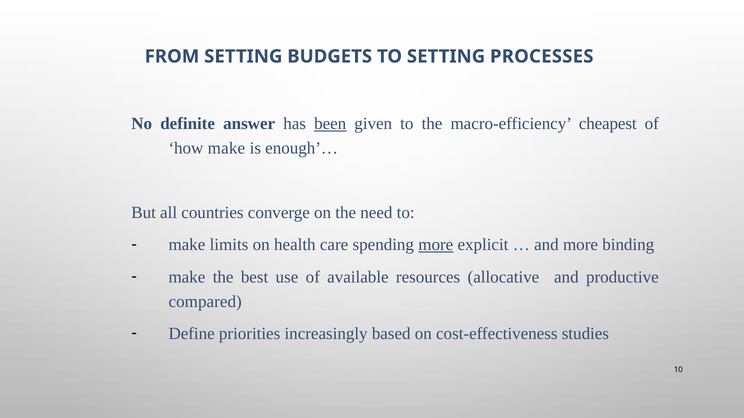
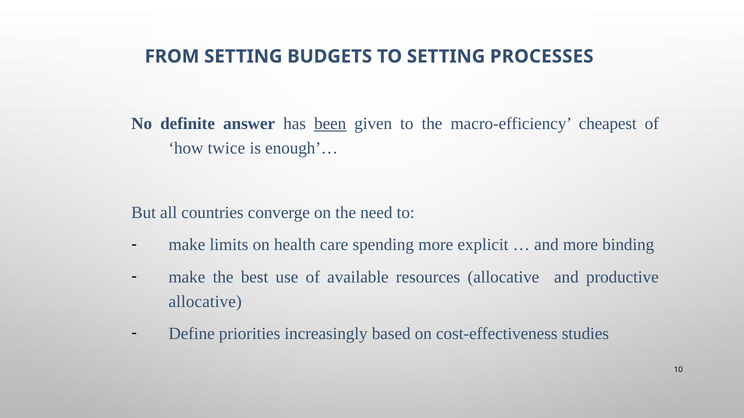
how make: make -> twice
more at (436, 245) underline: present -> none
compared at (205, 302): compared -> allocative
